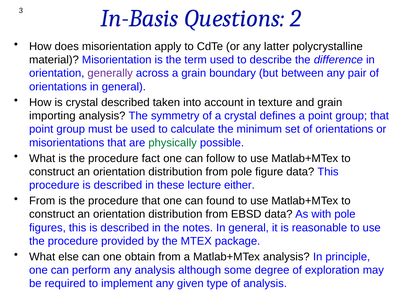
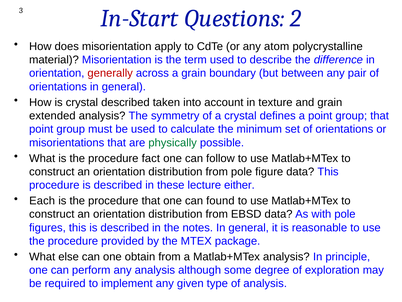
In-Basis: In-Basis -> In-Start
latter: latter -> atom
generally colour: purple -> red
importing: importing -> extended
From at (42, 200): From -> Each
